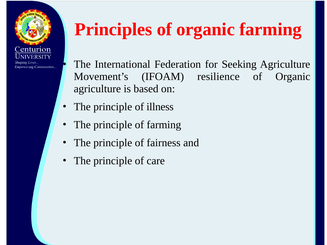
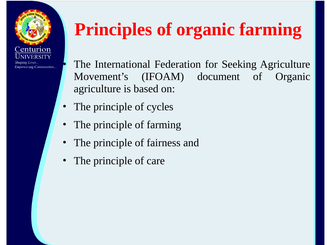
resilience: resilience -> document
illness: illness -> cycles
